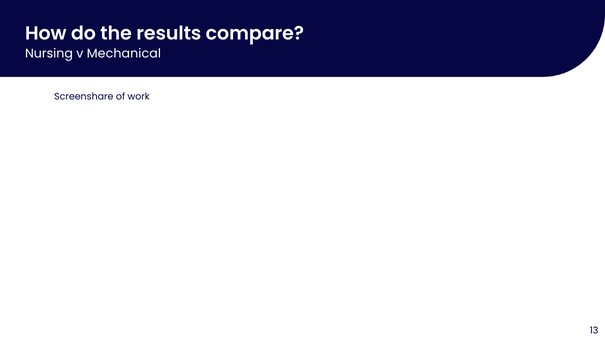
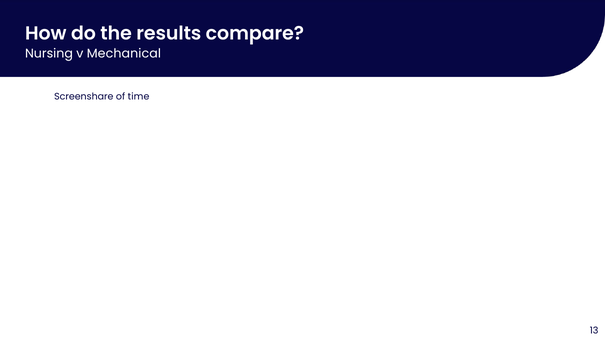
work: work -> time
